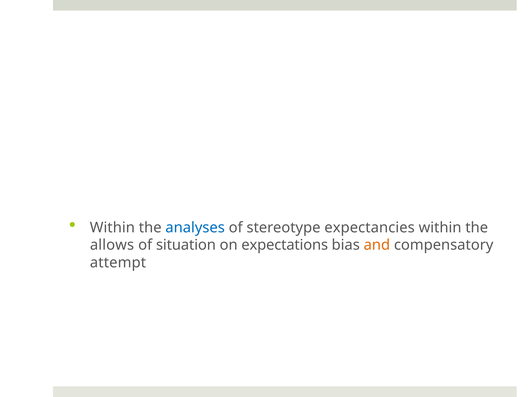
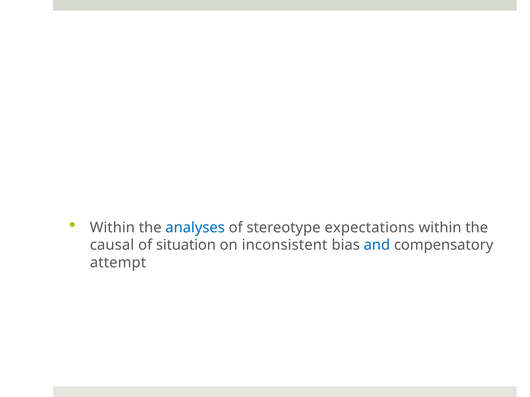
expectancies: expectancies -> expectations
allows: allows -> causal
expectations: expectations -> inconsistent
and colour: orange -> blue
